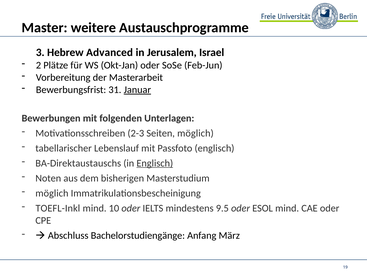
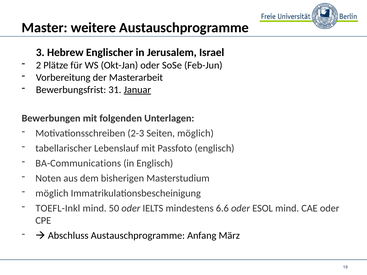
Advanced: Advanced -> Englischer
BA-Direktaustauschs: BA-Direktaustauschs -> BA-Communications
Englisch at (155, 163) underline: present -> none
10: 10 -> 50
9.5: 9.5 -> 6.6
Abschluss Bachelorstudiengänge: Bachelorstudiengänge -> Austauschprogramme
